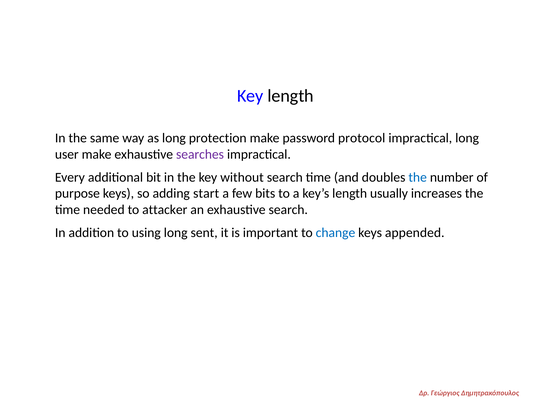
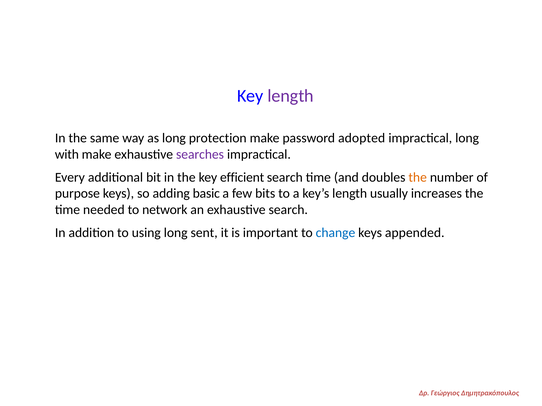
length at (291, 96) colour: black -> purple
protocol: protocol -> adopted
user: user -> with
without: without -> efficient
the at (418, 178) colour: blue -> orange
start: start -> basic
attacker: attacker -> network
